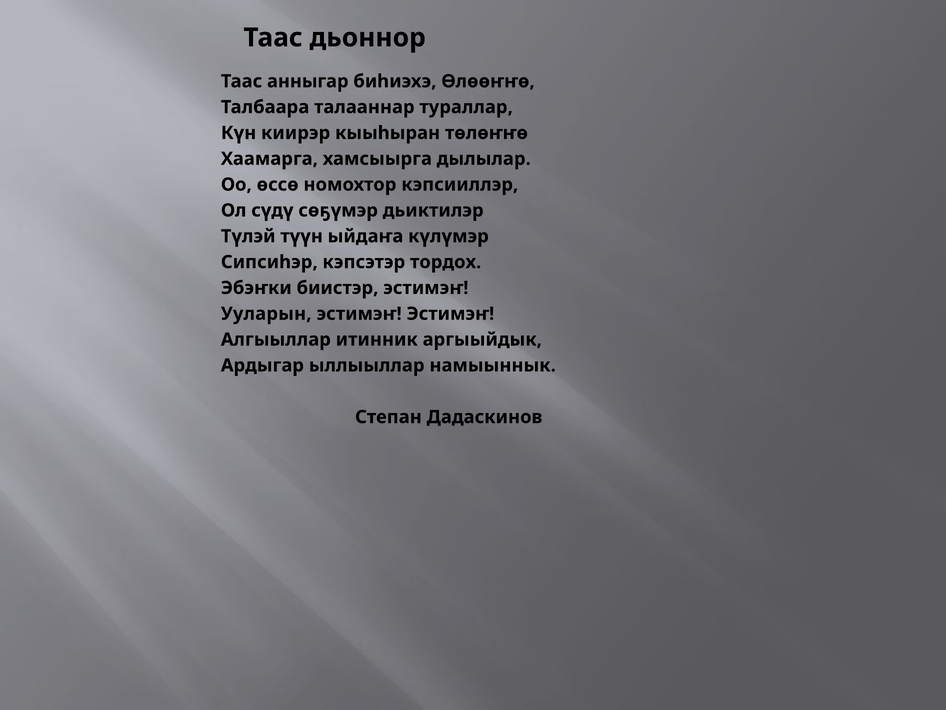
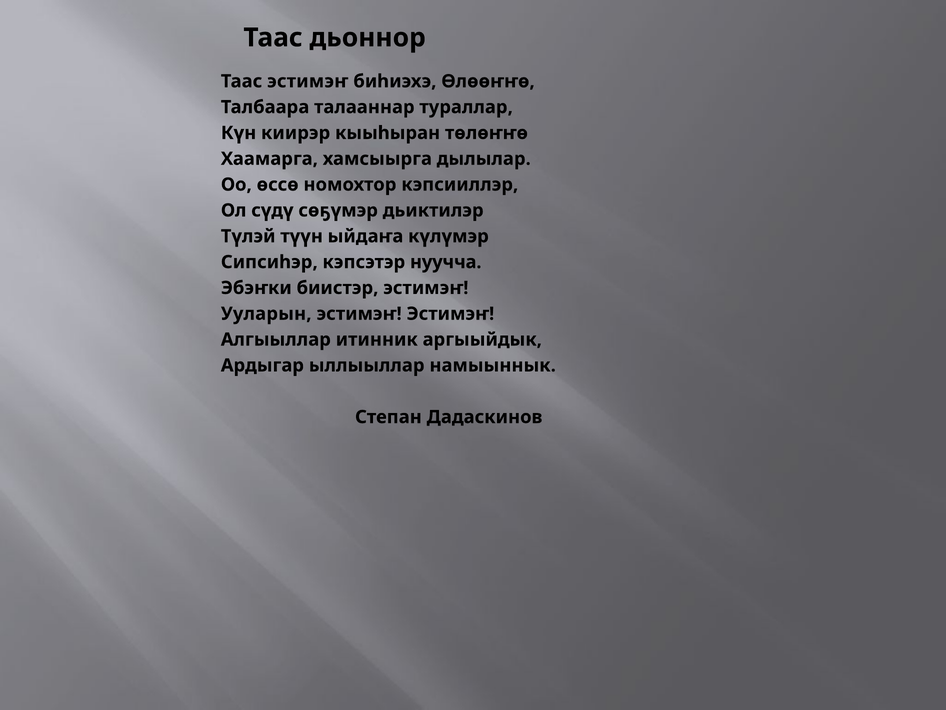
Таас анныгар: анныгар -> эстимэҥ
тордох: тордох -> нуучча
